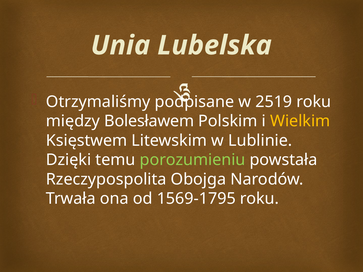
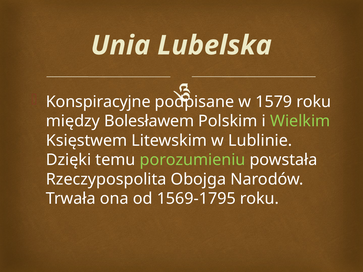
Otrzymaliśmy: Otrzymaliśmy -> Konspiracyjne
2519: 2519 -> 1579
Wielkim colour: yellow -> light green
